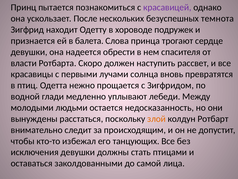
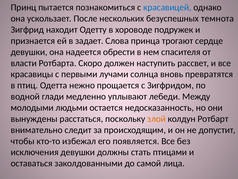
красавицей colour: purple -> blue
балета: балета -> задает
танцующих: танцующих -> появляется
